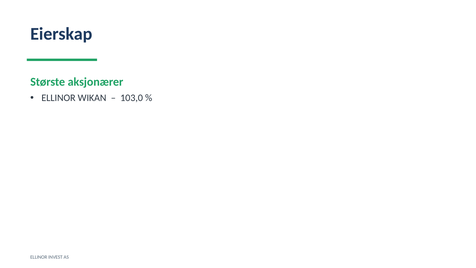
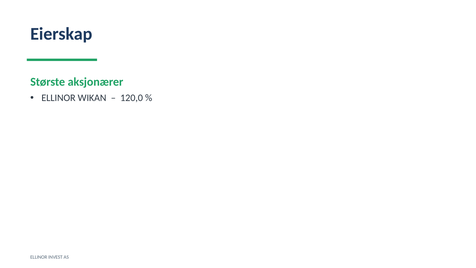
103,0: 103,0 -> 120,0
